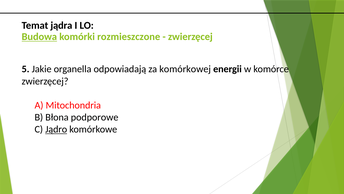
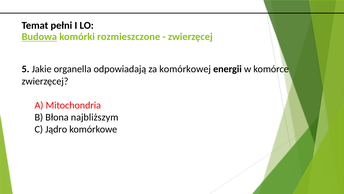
jądra: jądra -> pełni
podporowe: podporowe -> najbliższym
Jądro underline: present -> none
